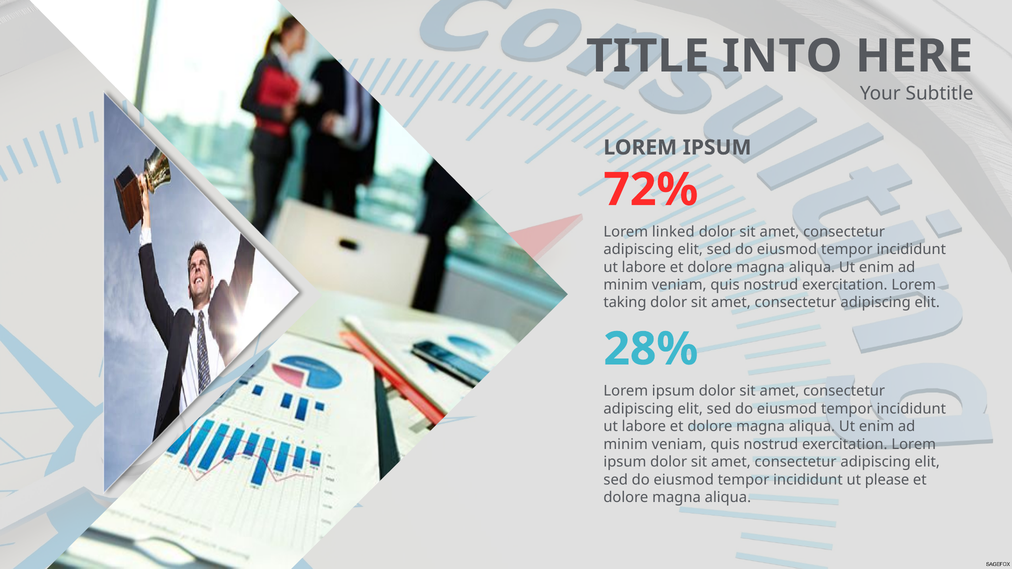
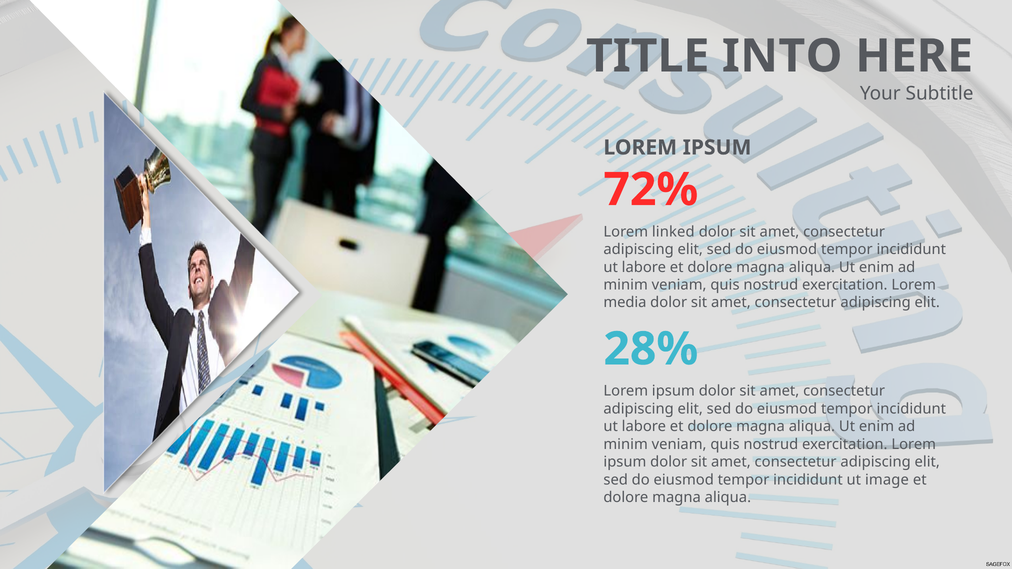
taking: taking -> media
please: please -> image
